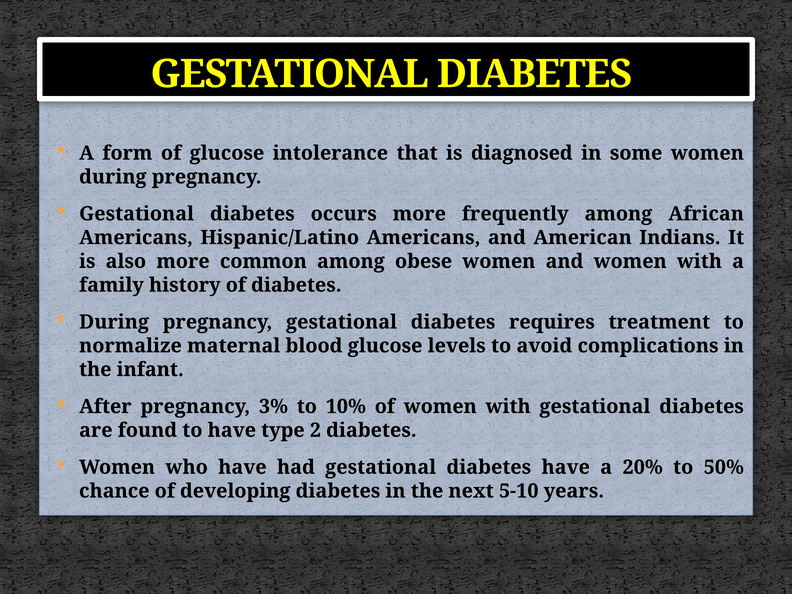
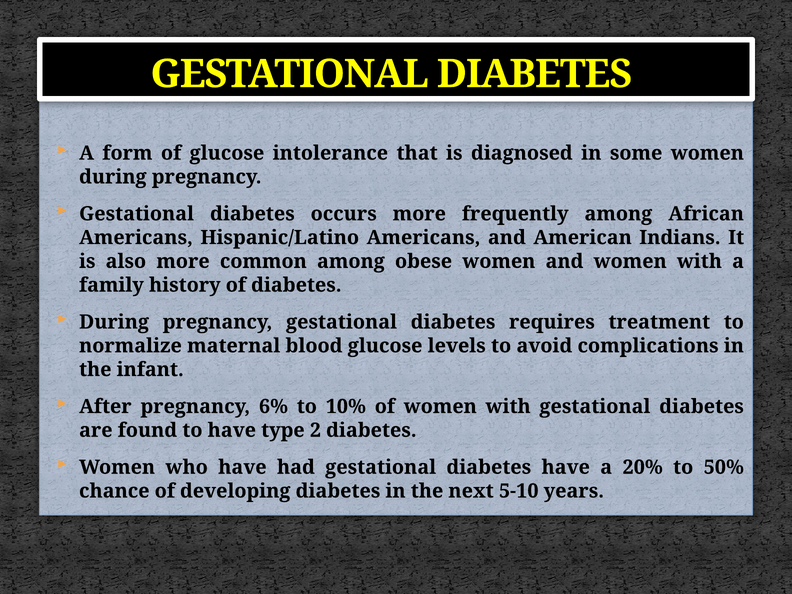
3%: 3% -> 6%
